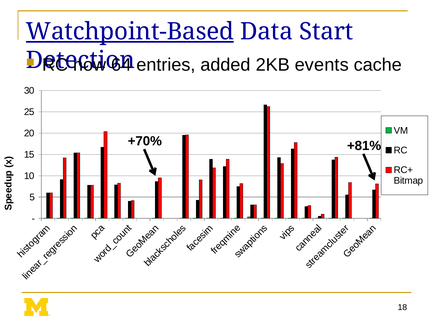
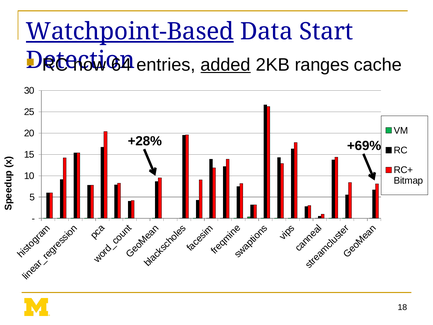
added underline: none -> present
events: events -> ranges
+70%: +70% -> +28%
+81%: +81% -> +69%
